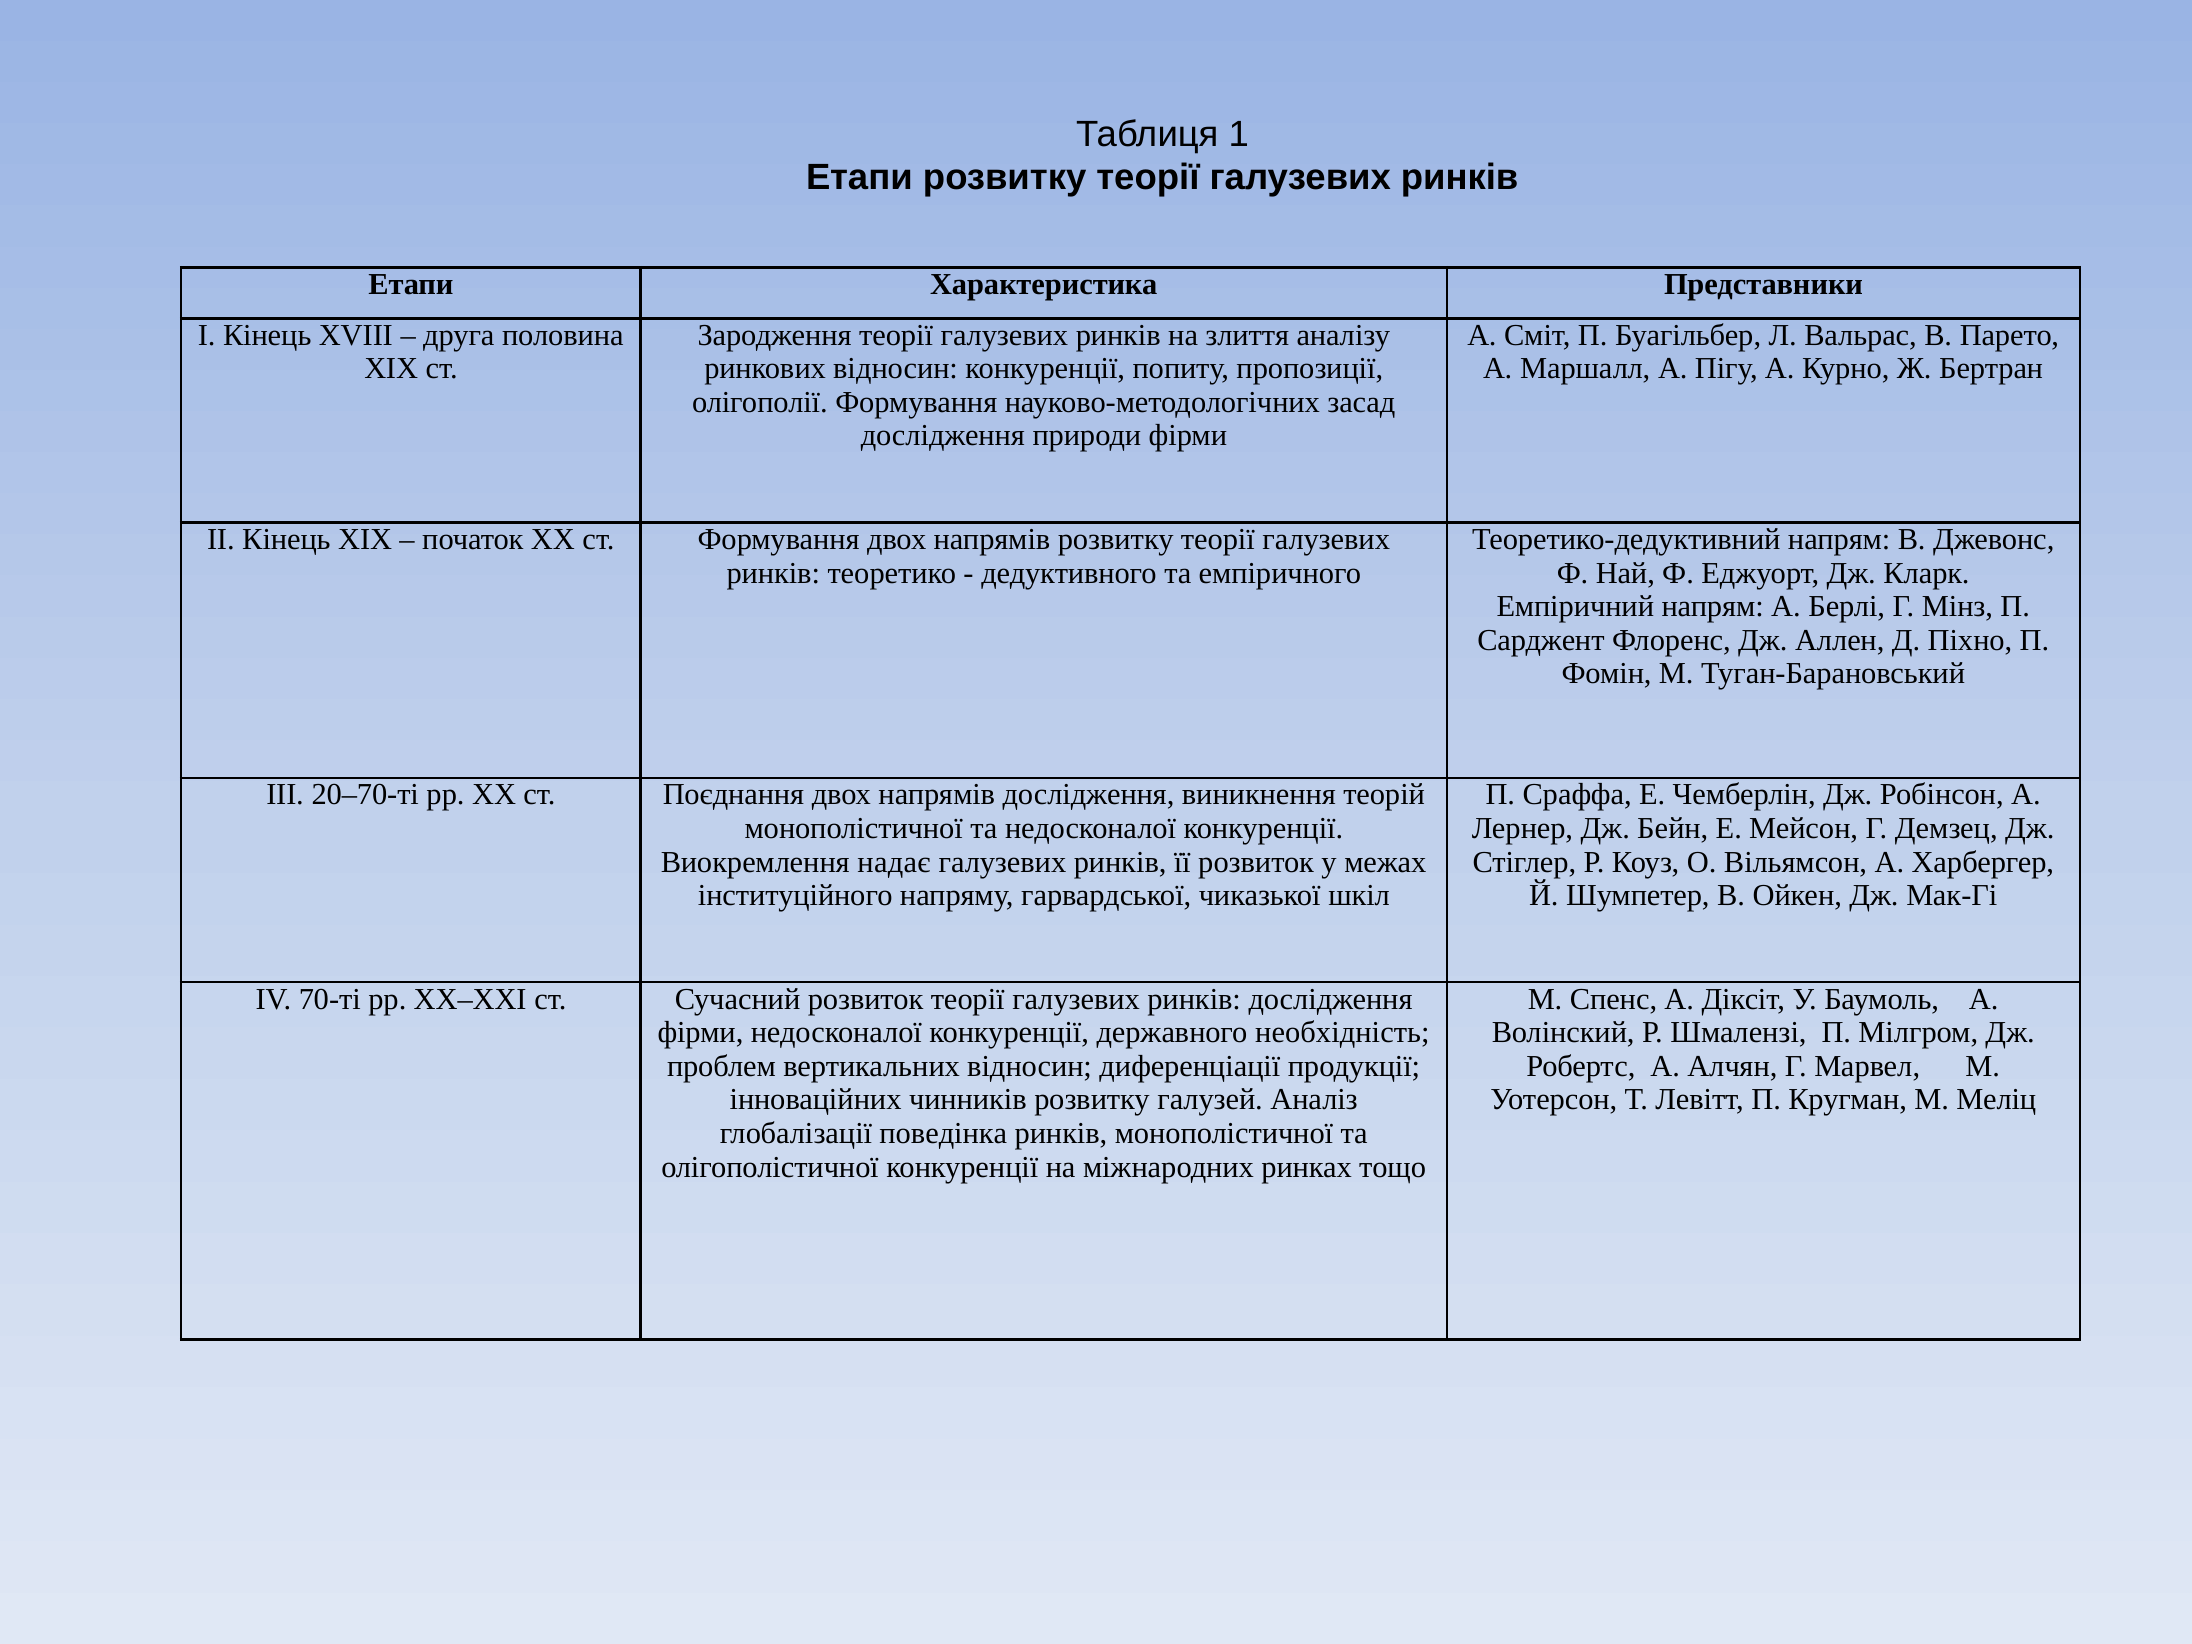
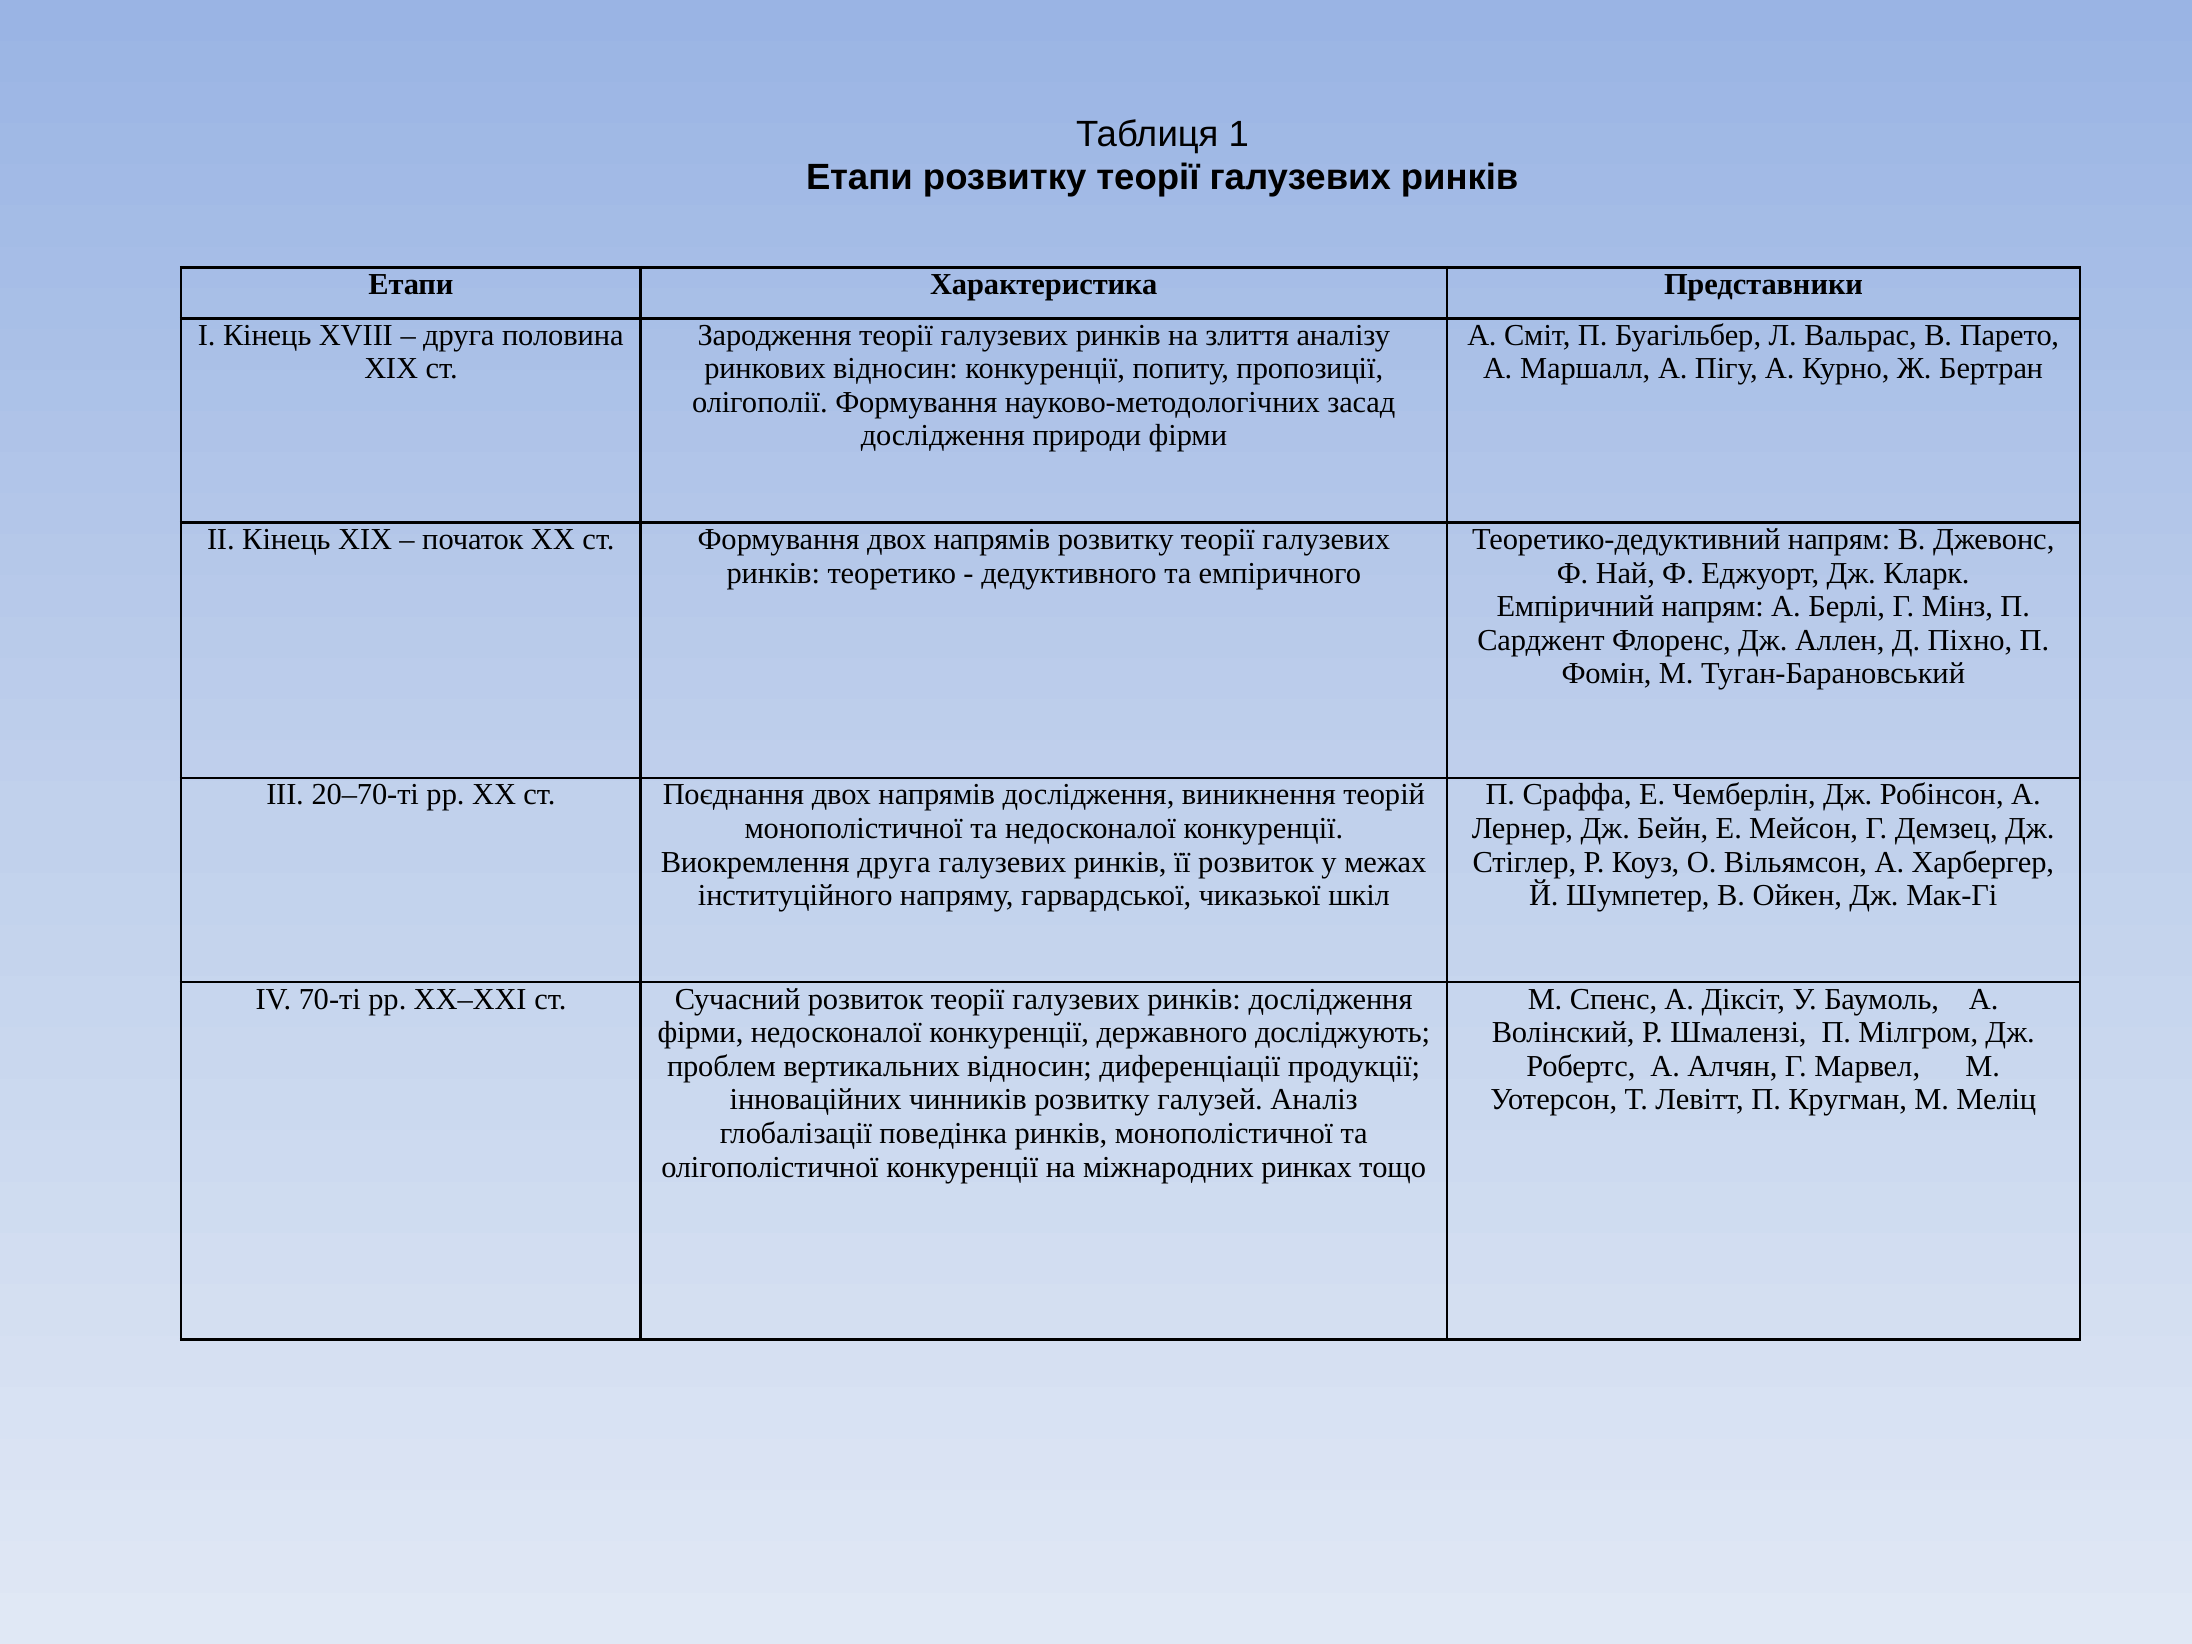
Виокремлення надає: надає -> друга
необхідність: необхідність -> досліджують
